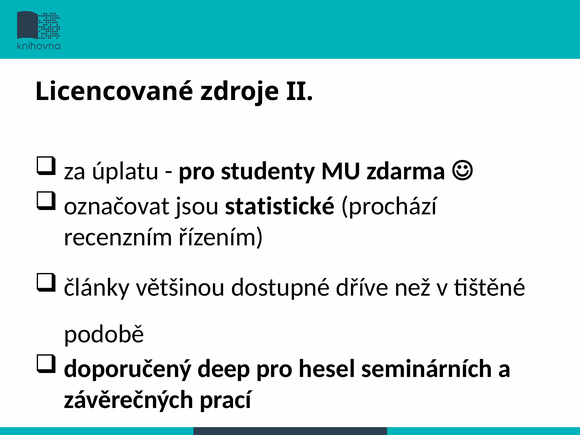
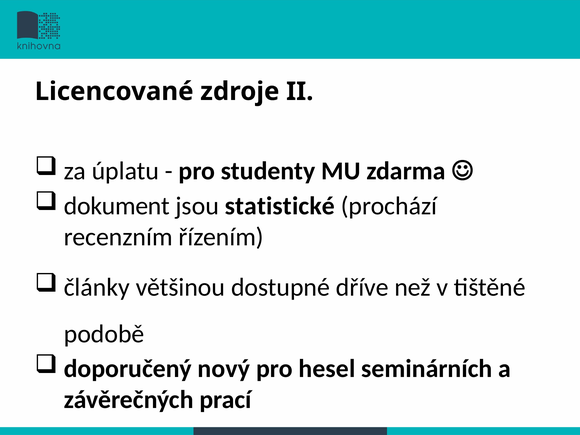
označovat: označovat -> dokument
deep: deep -> nový
